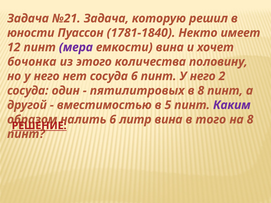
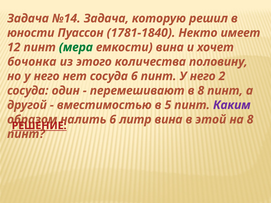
№21: №21 -> №14
мера colour: purple -> green
пятилитровых: пятилитровых -> перемешивают
того: того -> этой
